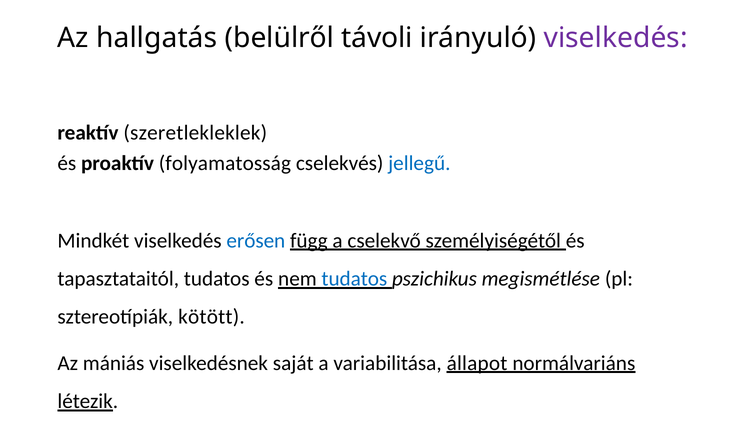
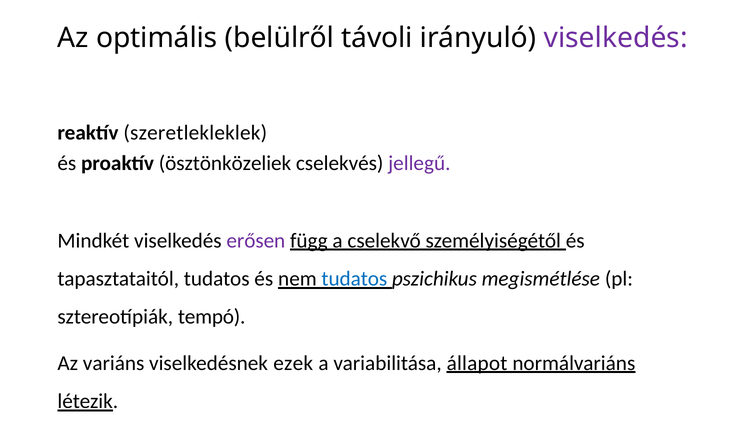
hallgatás: hallgatás -> optimális
folyamatosság: folyamatosság -> ösztönközeliek
jellegű colour: blue -> purple
erősen colour: blue -> purple
kötött: kötött -> tempó
mániás: mániás -> variáns
saját: saját -> ezek
